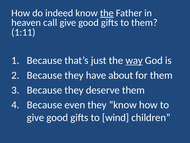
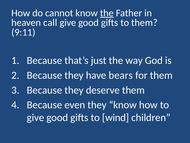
indeed: indeed -> cannot
1:11: 1:11 -> 9:11
way underline: present -> none
about: about -> bears
